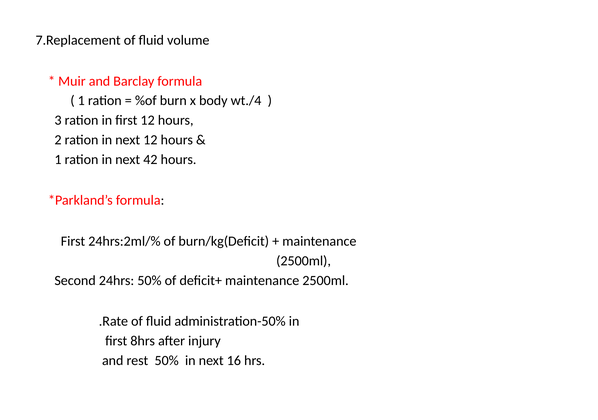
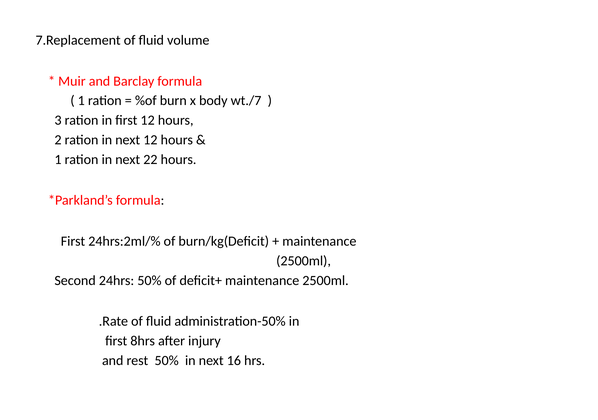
wt./4: wt./4 -> wt./7
42: 42 -> 22
